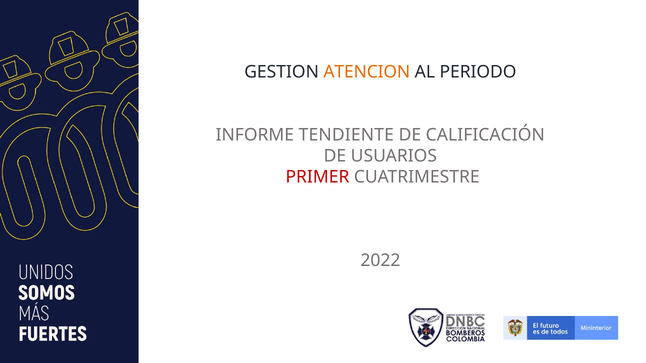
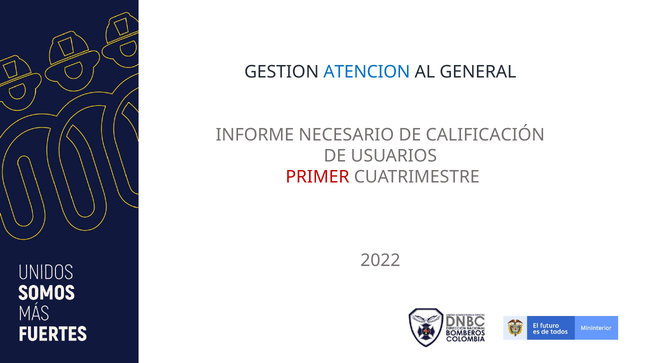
ATENCION colour: orange -> blue
PERIODO: PERIODO -> GENERAL
TENDIENTE: TENDIENTE -> NECESARIO
